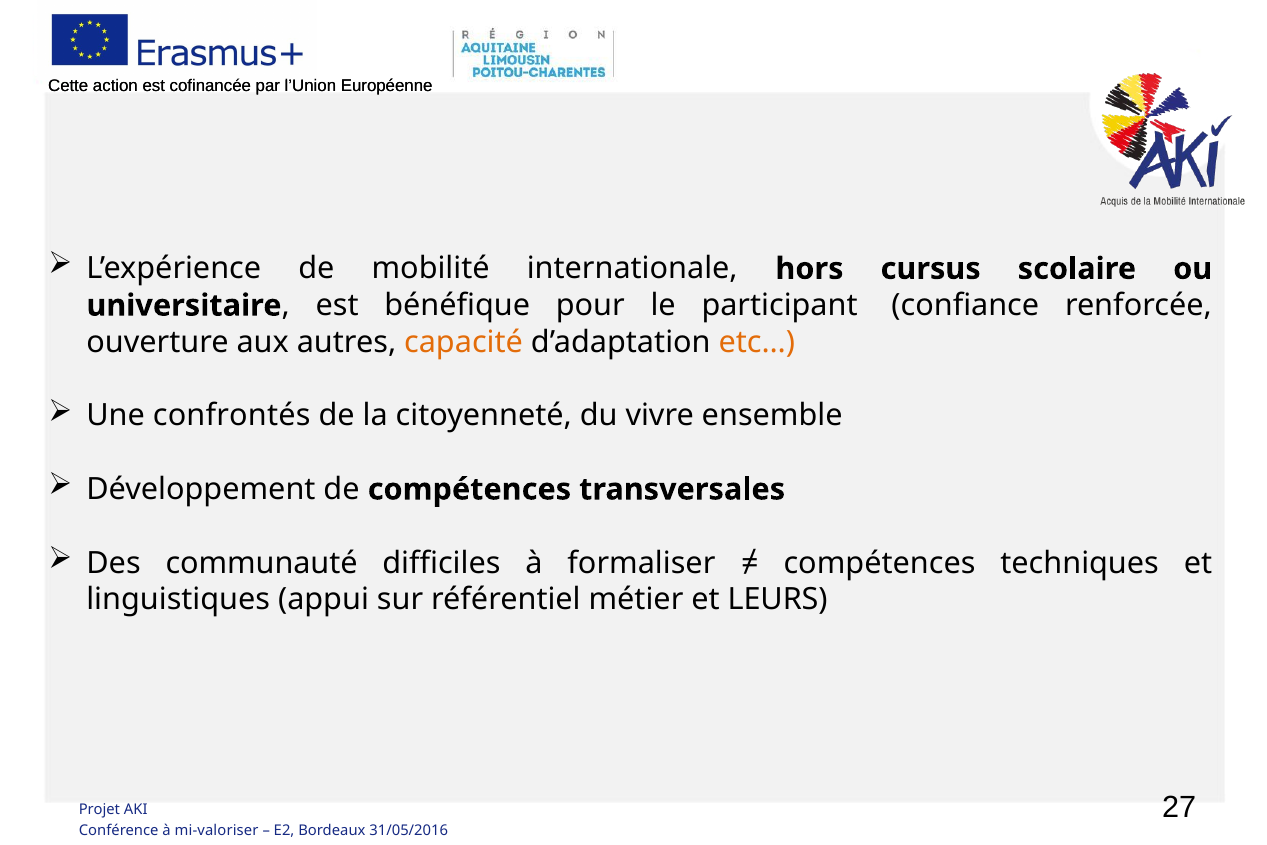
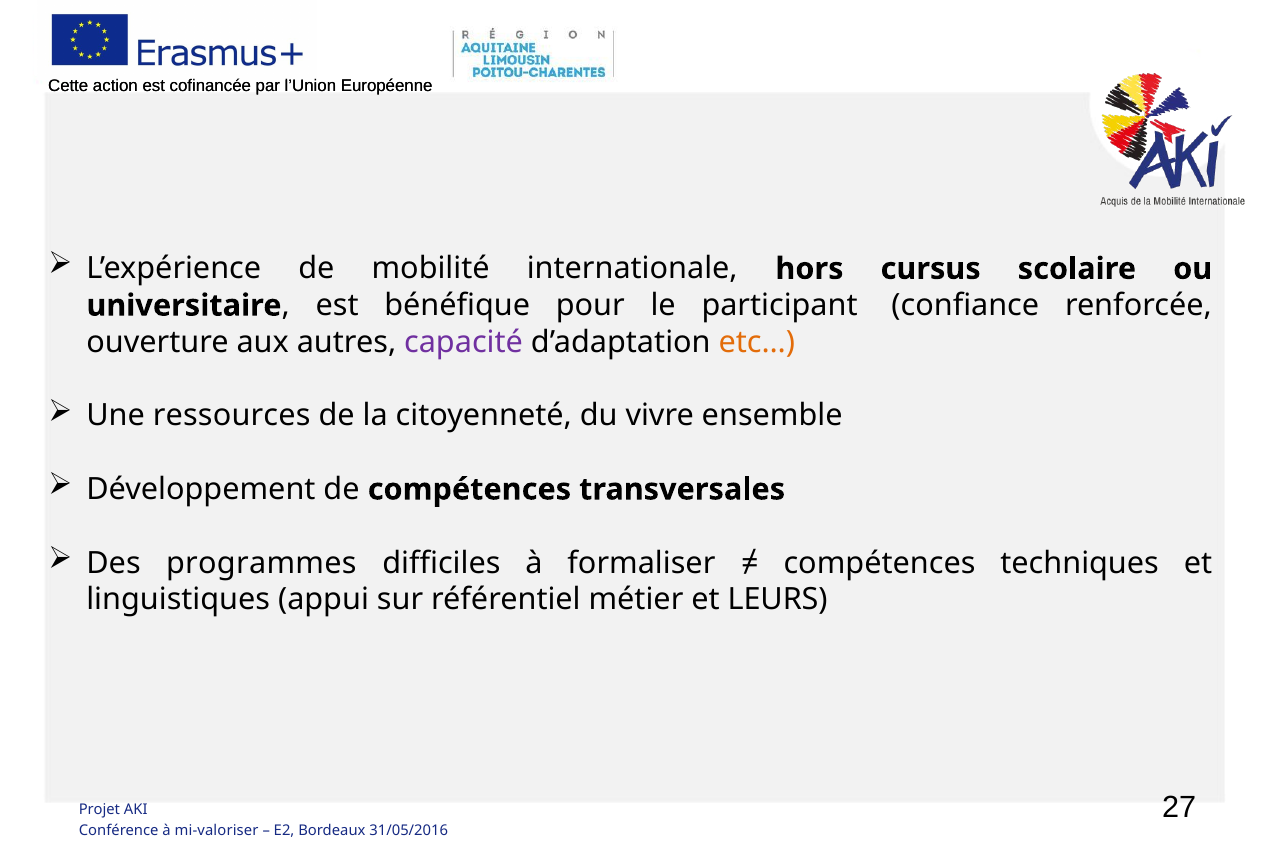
capacité colour: orange -> purple
confrontés: confrontés -> ressources
communauté: communauté -> programmes
